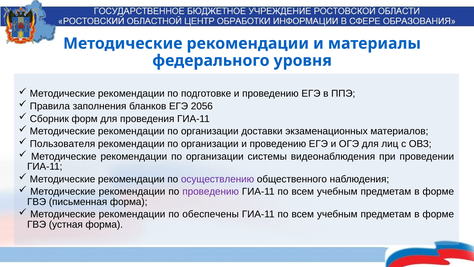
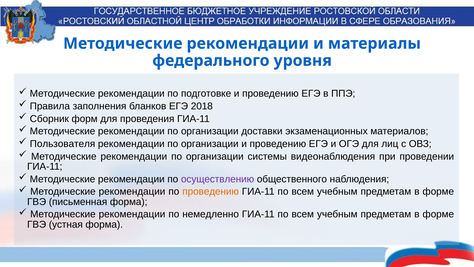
2056: 2056 -> 2018
проведению at (211, 191) colour: purple -> orange
обеспечены: обеспечены -> немедленно
